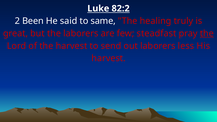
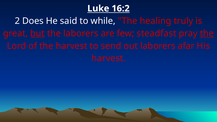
82:2: 82:2 -> 16:2
Been: Been -> Does
same: same -> while
but underline: none -> present
less: less -> afar
